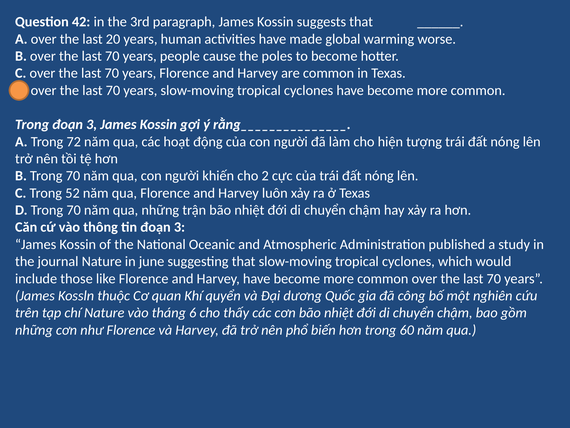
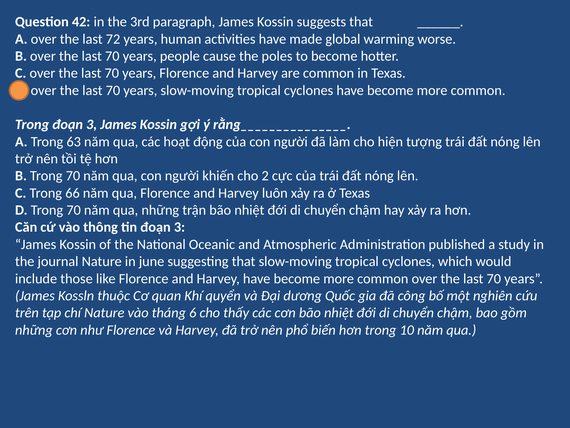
20: 20 -> 72
72: 72 -> 63
52: 52 -> 66
60: 60 -> 10
